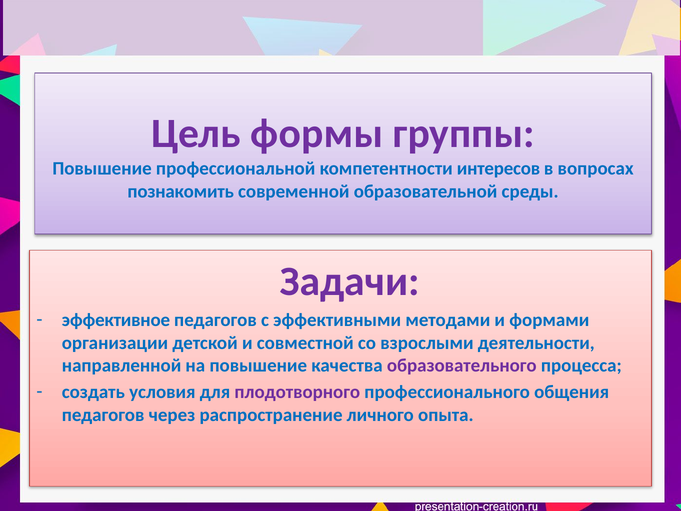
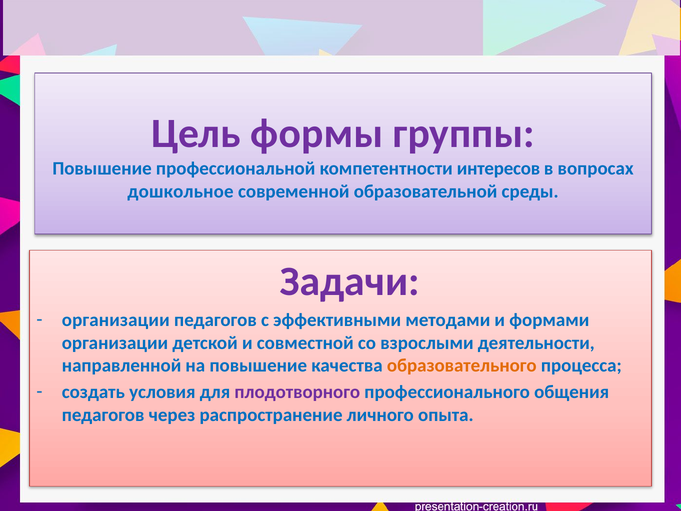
познакомить: познакомить -> дошкольное
эффективное at (116, 320): эффективное -> организации
образовательного colour: purple -> orange
